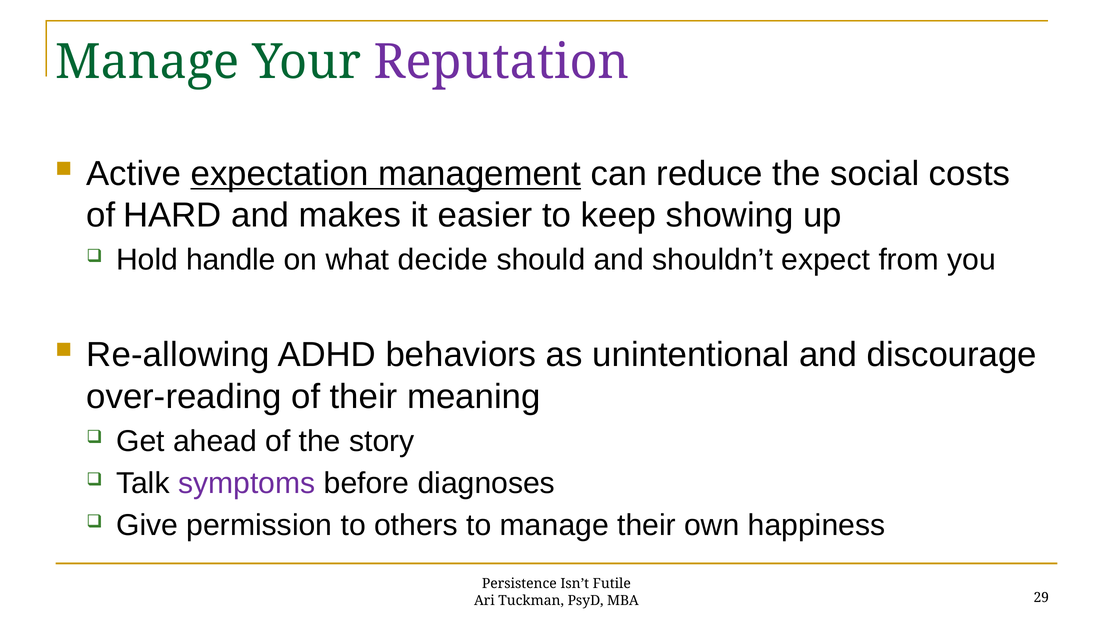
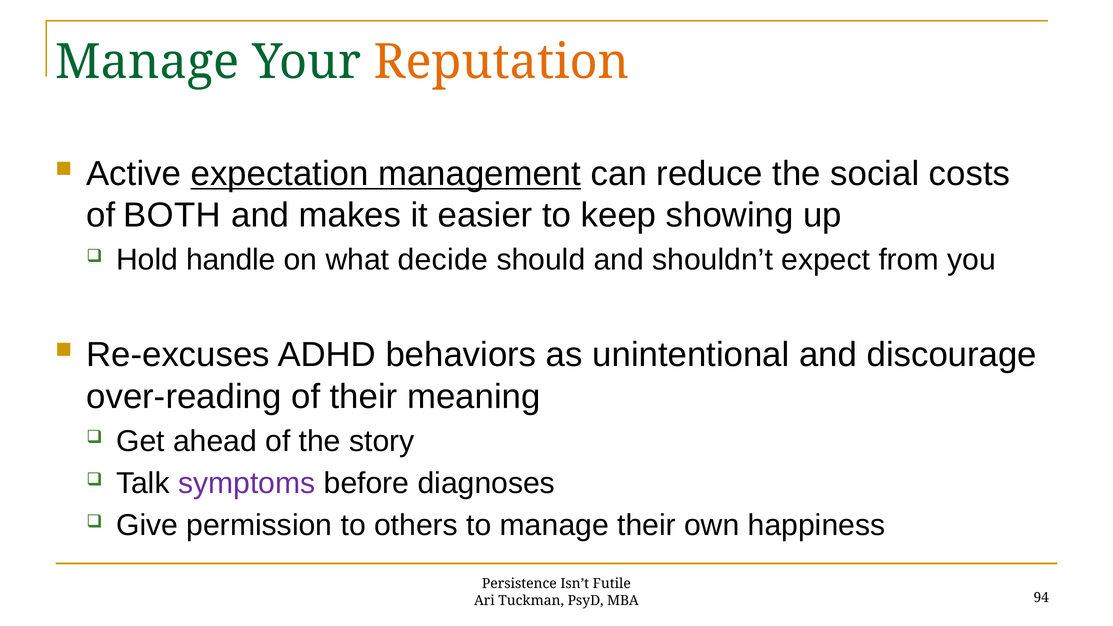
Reputation colour: purple -> orange
HARD: HARD -> BOTH
Re-allowing: Re-allowing -> Re-excuses
29: 29 -> 94
